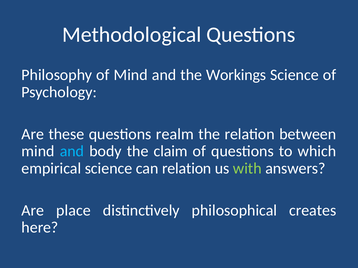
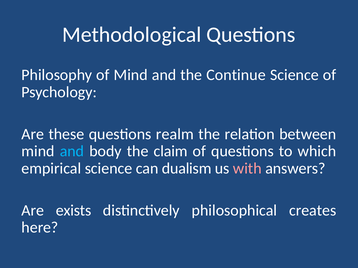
Workings: Workings -> Continue
can relation: relation -> dualism
with colour: light green -> pink
place: place -> exists
